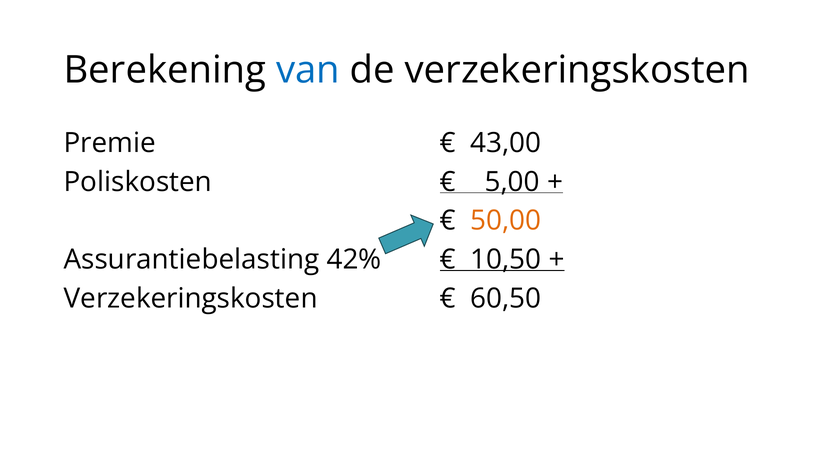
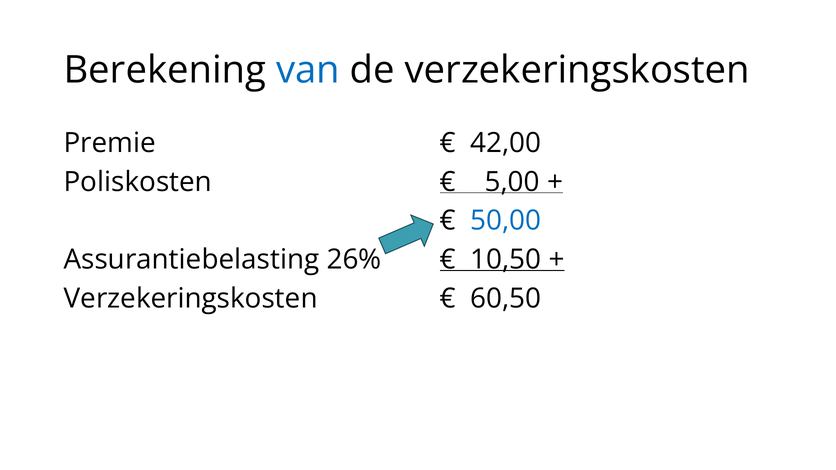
43,00: 43,00 -> 42,00
50,00 colour: orange -> blue
42%: 42% -> 26%
